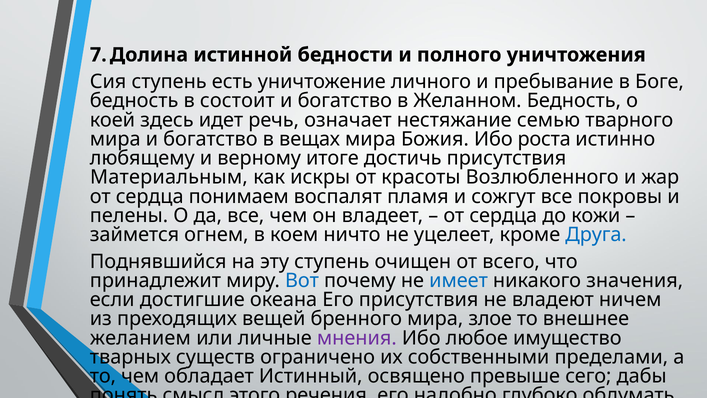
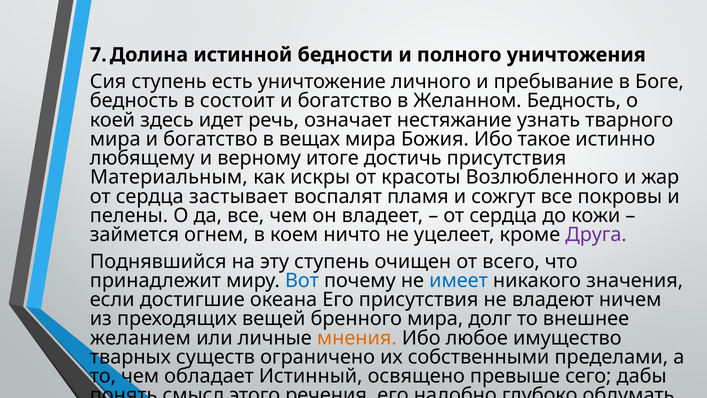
семью: семью -> узнать
роста: роста -> такое
понимаем: понимаем -> застывает
Друга colour: blue -> purple
злое: злое -> долг
мнения colour: purple -> orange
